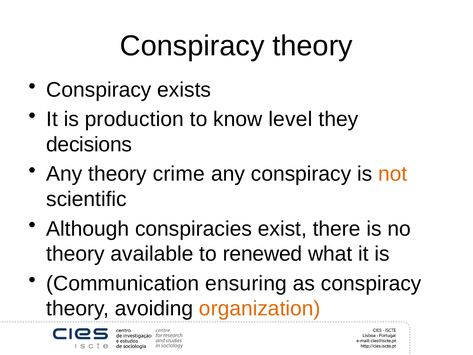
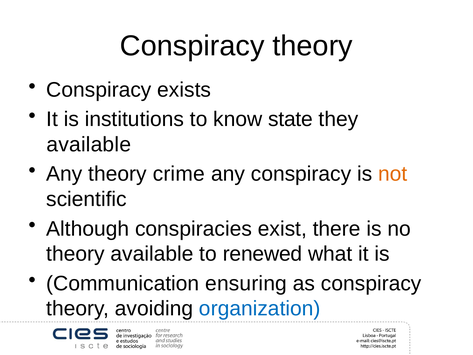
production: production -> institutions
level: level -> state
decisions at (89, 144): decisions -> available
organization colour: orange -> blue
